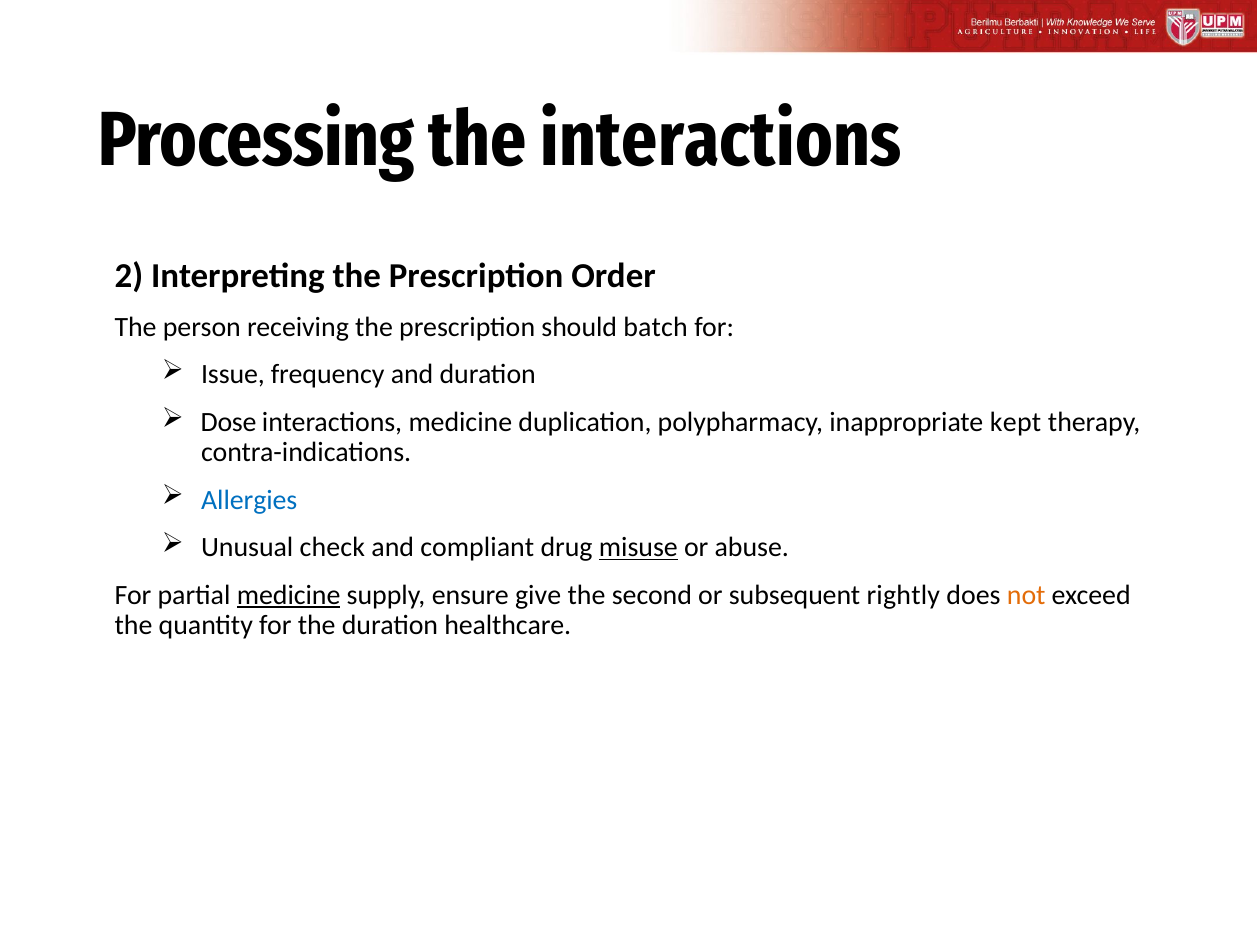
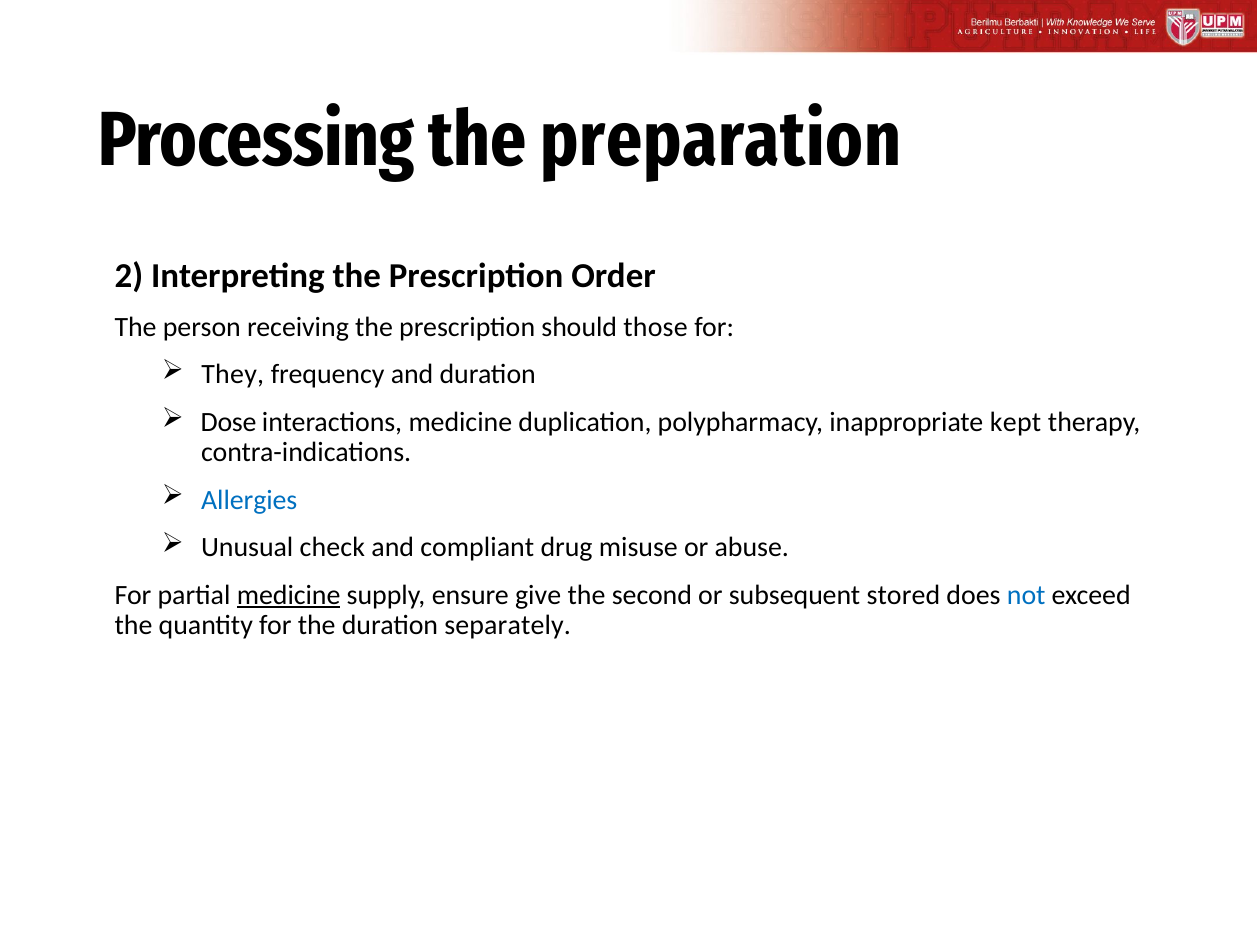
the interactions: interactions -> preparation
batch: batch -> those
Issue: Issue -> They
misuse underline: present -> none
rightly: rightly -> stored
not colour: orange -> blue
healthcare: healthcare -> separately
